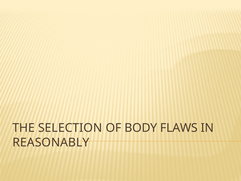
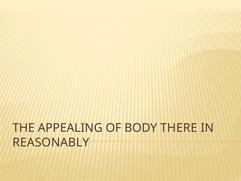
SELECTION: SELECTION -> APPEALING
FLAWS: FLAWS -> THERE
